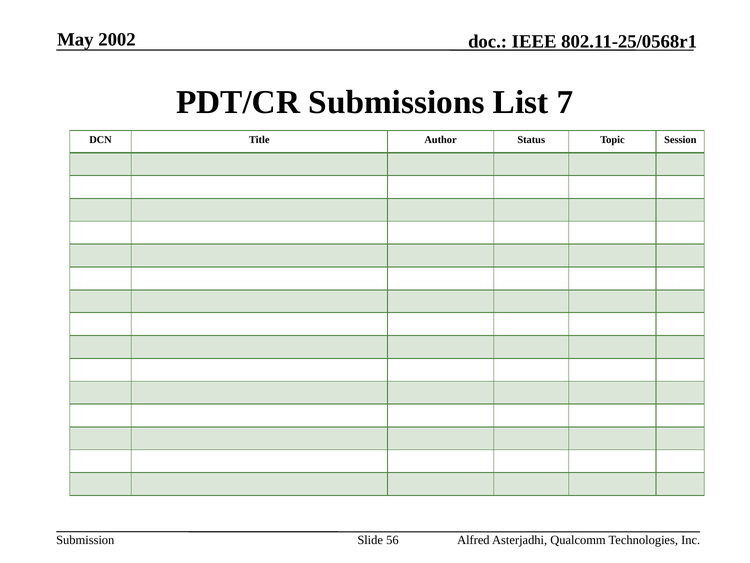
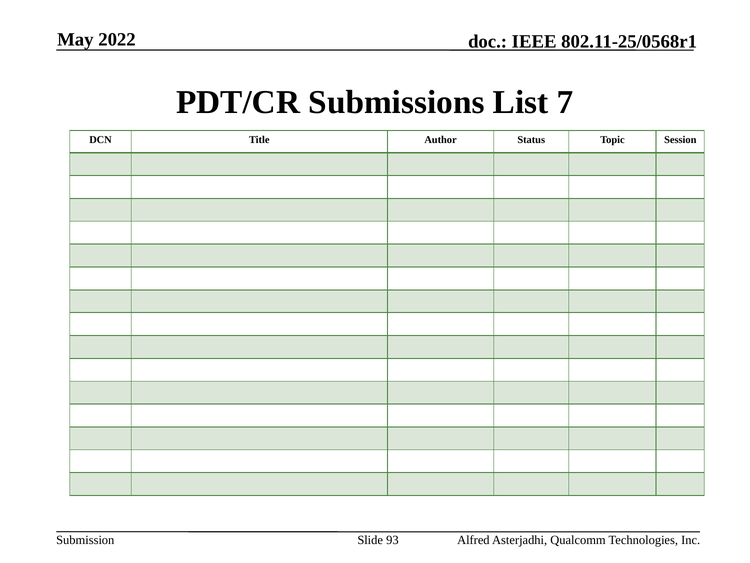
2002: 2002 -> 2022
56: 56 -> 93
